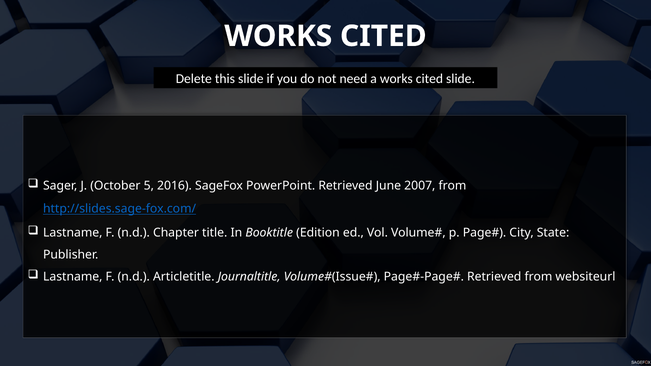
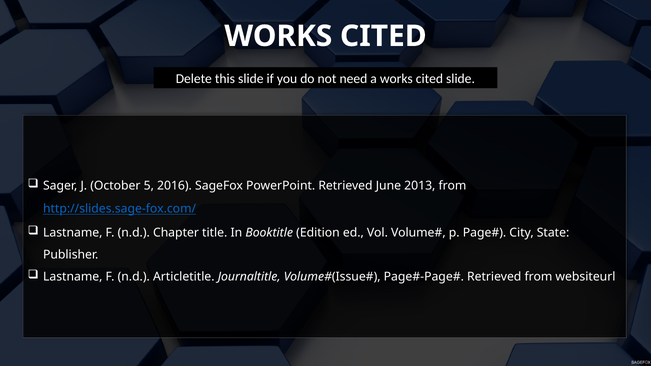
2007: 2007 -> 2013
